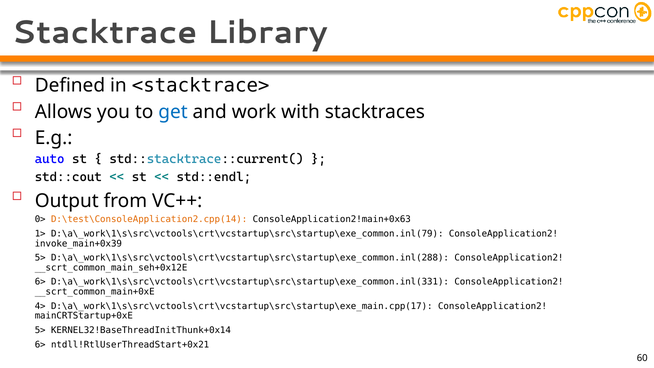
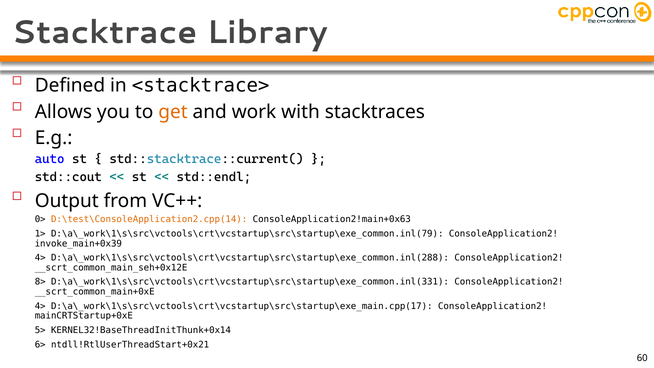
get colour: blue -> orange
5> at (40, 258): 5> -> 4>
6> at (40, 282): 6> -> 8>
